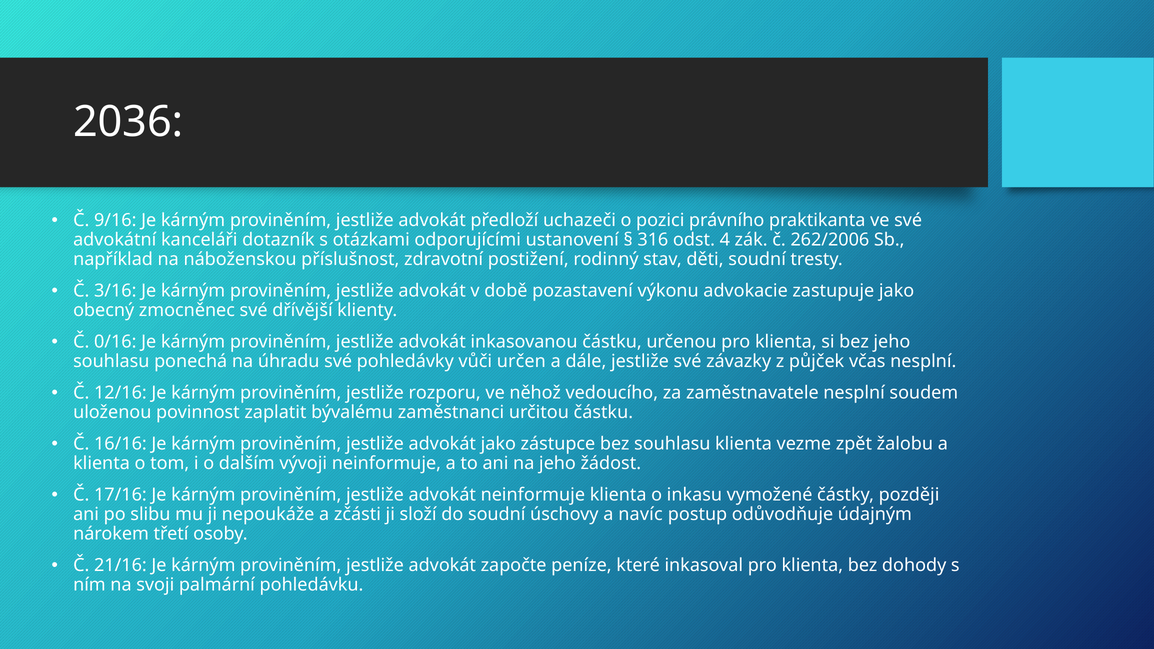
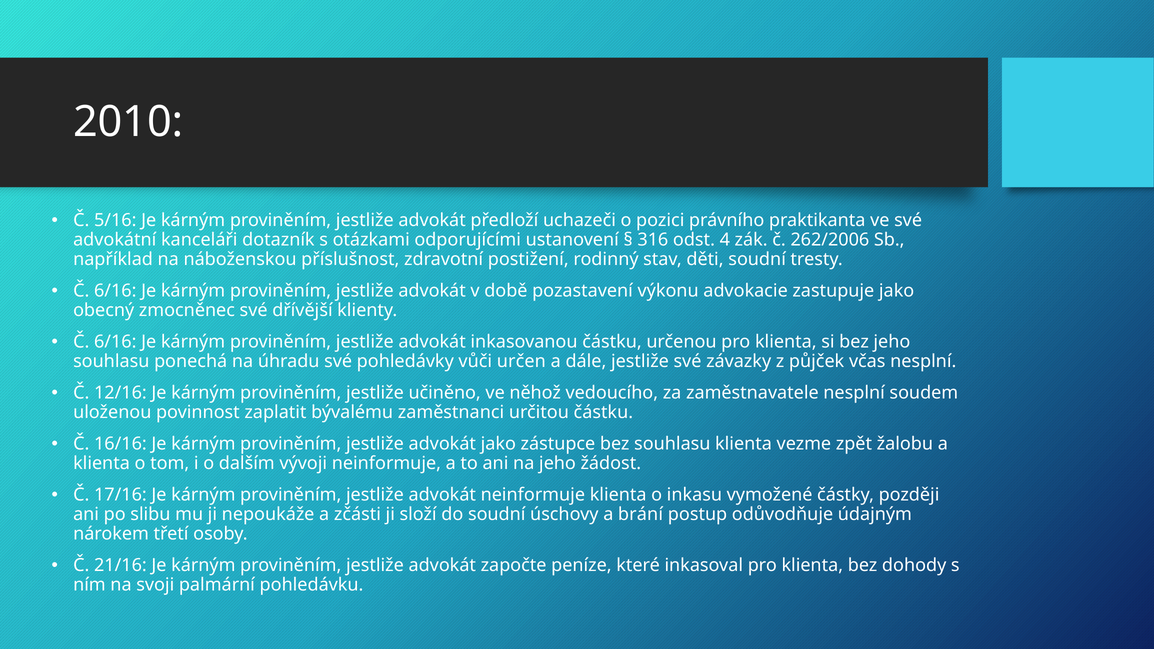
2036: 2036 -> 2010
9/16: 9/16 -> 5/16
3/16 at (115, 291): 3/16 -> 6/16
0/16 at (115, 342): 0/16 -> 6/16
rozporu: rozporu -> učiněno
navíc: navíc -> brání
